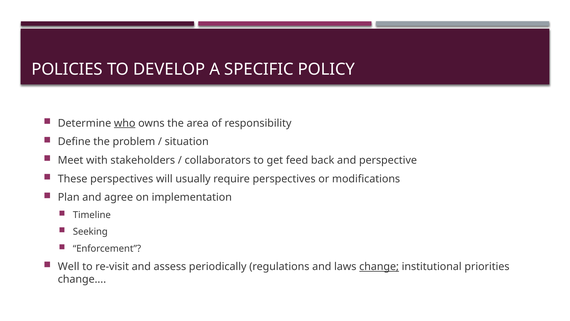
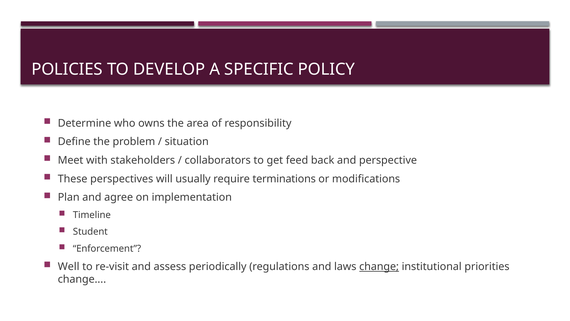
who underline: present -> none
require perspectives: perspectives -> terminations
Seeking: Seeking -> Student
